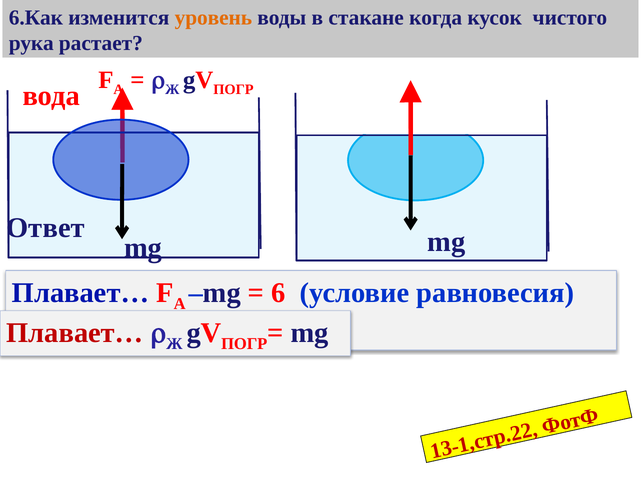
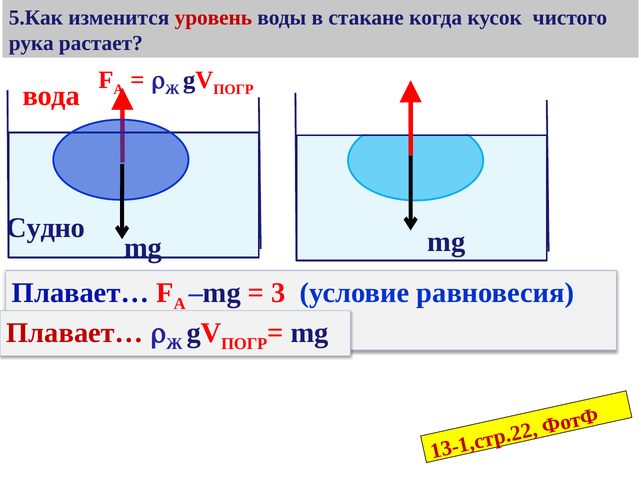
6.Как: 6.Как -> 5.Как
уровень colour: orange -> red
Ответ: Ответ -> Судно
6: 6 -> 3
